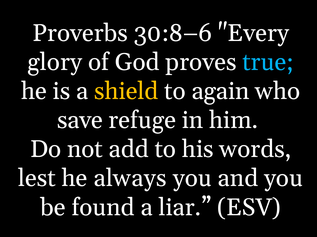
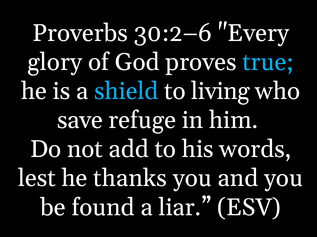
30:8–6: 30:8–6 -> 30:2–6
shield colour: yellow -> light blue
again: again -> living
always: always -> thanks
